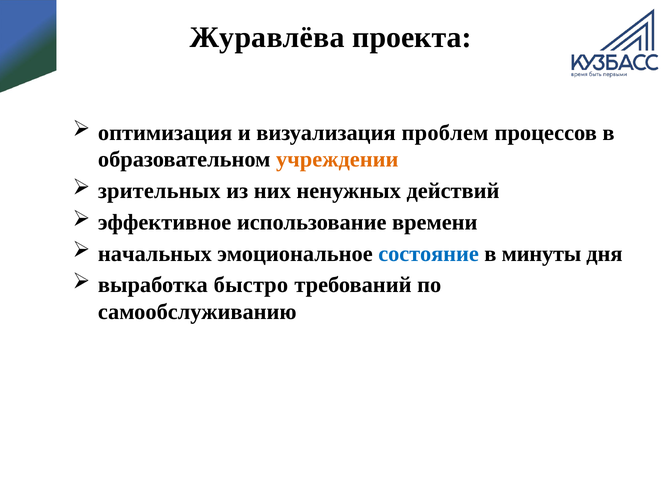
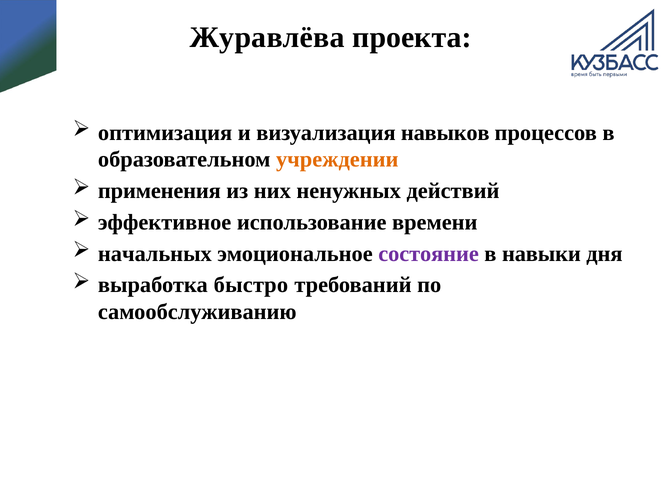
проблем: проблем -> навыков
зрительных: зрительных -> применения
состояние colour: blue -> purple
минуты: минуты -> навыки
